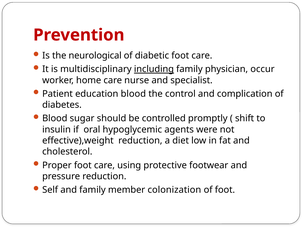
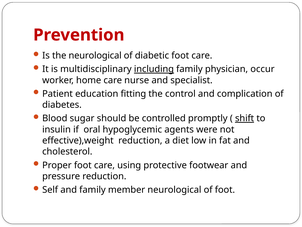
education blood: blood -> fitting
shift underline: none -> present
member colonization: colonization -> neurological
